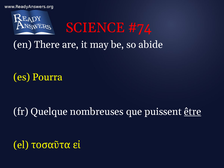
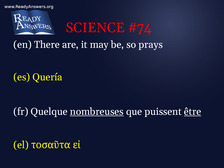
abide: abide -> prays
Pourra: Pourra -> Quería
nombreuses underline: none -> present
